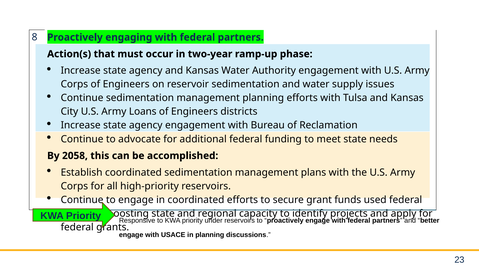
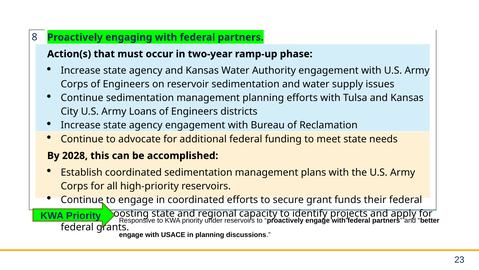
2058: 2058 -> 2028
used: used -> their
